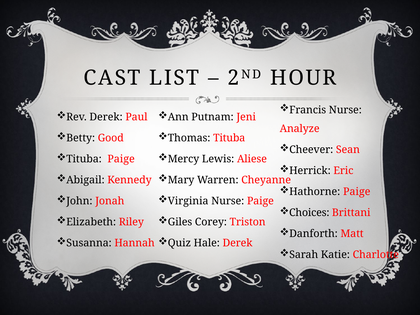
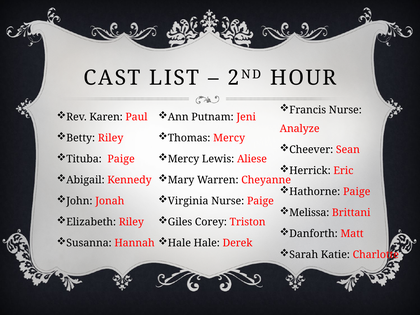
Rev Derek: Derek -> Karen
Betty Good: Good -> Riley
Thomas Tituba: Tituba -> Mercy
Choices: Choices -> Melissa
Quiz at (179, 243): Quiz -> Hale
